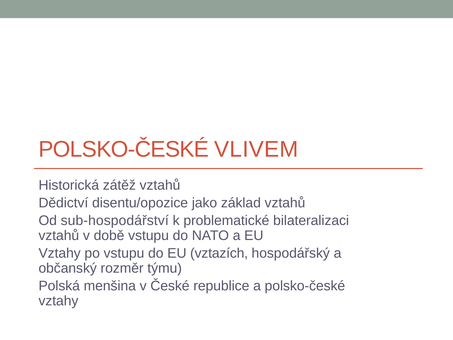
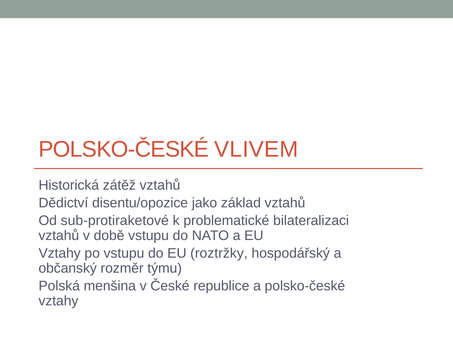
sub-hospodářství: sub-hospodářství -> sub-protiraketové
vztazích: vztazích -> roztržky
